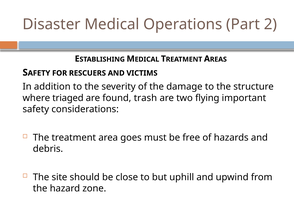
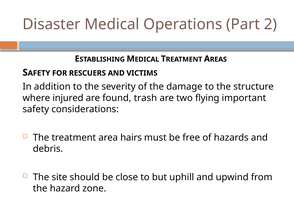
triaged: triaged -> injured
goes: goes -> hairs
